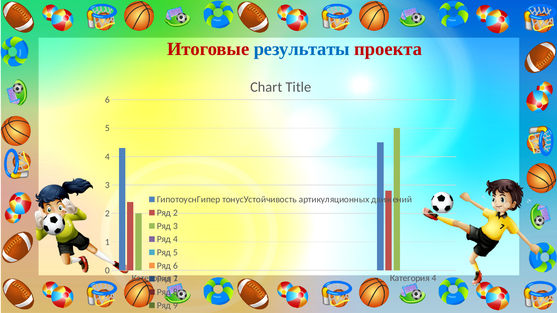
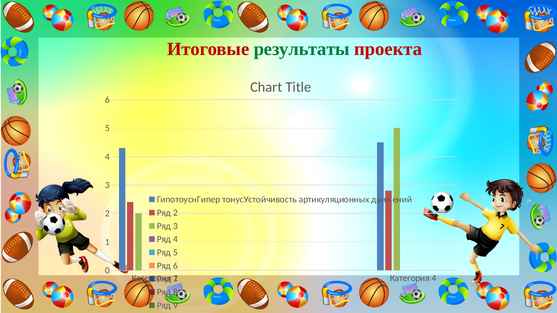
результаты colour: blue -> green
